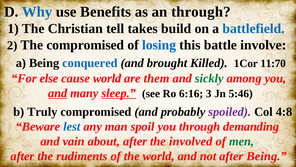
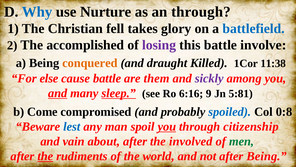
Benefits: Benefits -> Nurture
tell: tell -> fell
build: build -> glory
The compromised: compromised -> accomplished
losing colour: blue -> purple
conquered colour: blue -> orange
brought: brought -> draught
11:70: 11:70 -> 11:38
cause world: world -> battle
sickly colour: green -> purple
3: 3 -> 9
5:46: 5:46 -> 5:81
Truly: Truly -> Come
spoiled colour: purple -> blue
4:8: 4:8 -> 0:8
you at (167, 126) underline: none -> present
demanding: demanding -> citizenship
the at (45, 156) underline: none -> present
